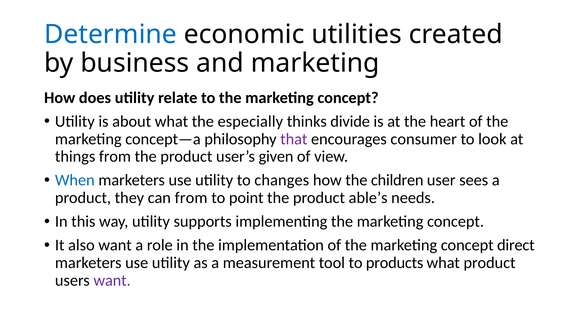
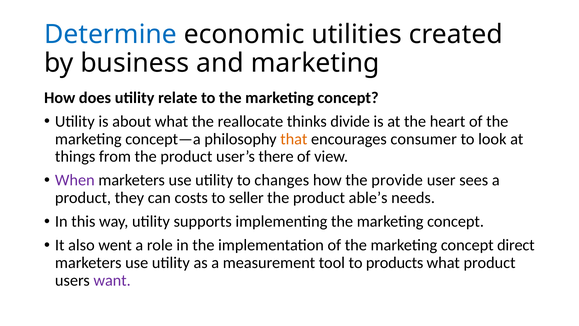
especially: especially -> reallocate
that colour: purple -> orange
given: given -> there
When colour: blue -> purple
children: children -> provide
can from: from -> costs
point: point -> seller
also want: want -> went
